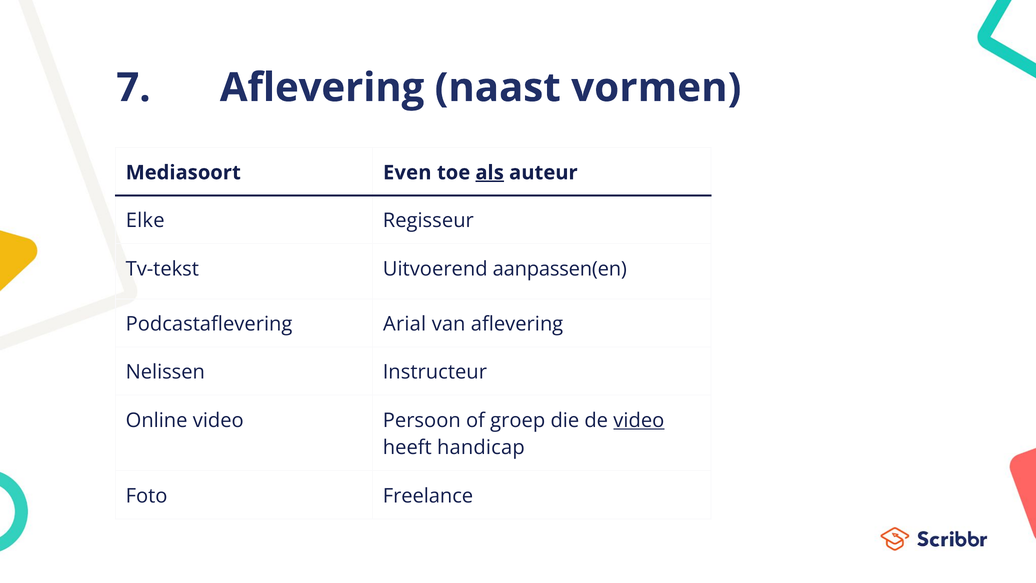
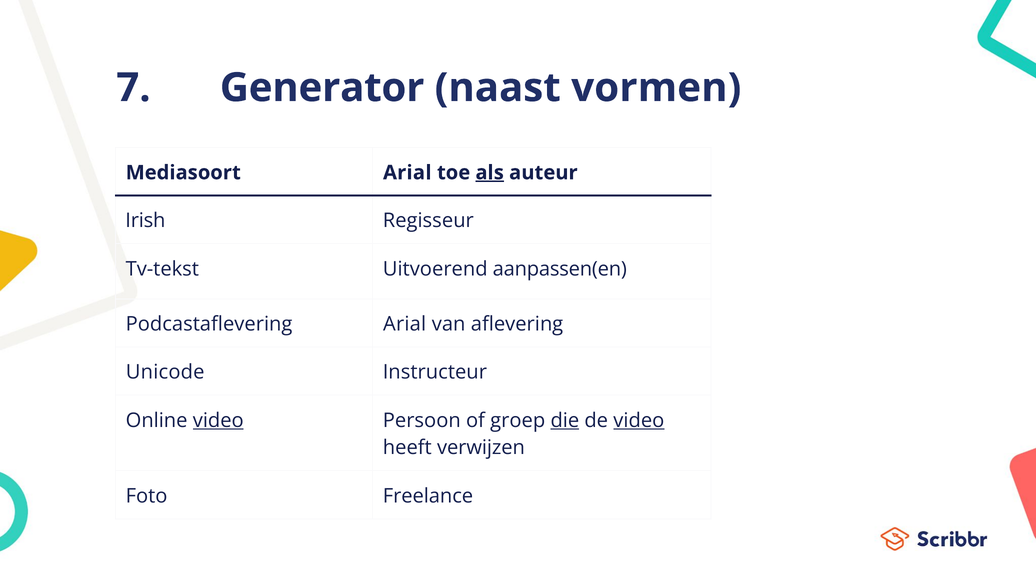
7 Aflevering: Aflevering -> Generator
Mediasoort Even: Even -> Arial
Elke: Elke -> Irish
Nelissen: Nelissen -> Unicode
video at (218, 420) underline: none -> present
die underline: none -> present
handicap: handicap -> verwijzen
